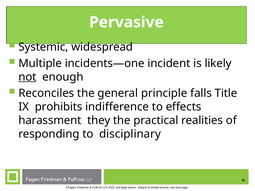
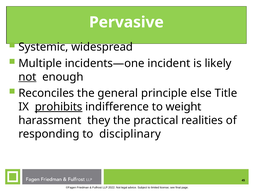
falls: falls -> else
prohibits underline: none -> present
effects: effects -> weight
